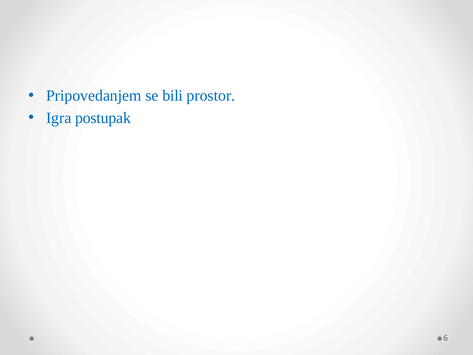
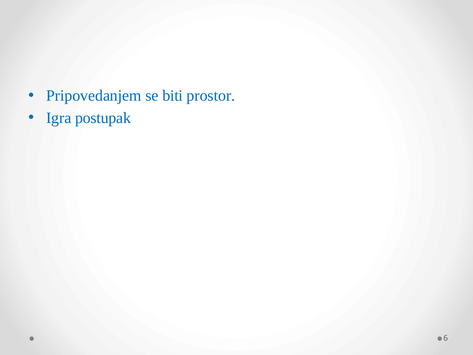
bili: bili -> biti
